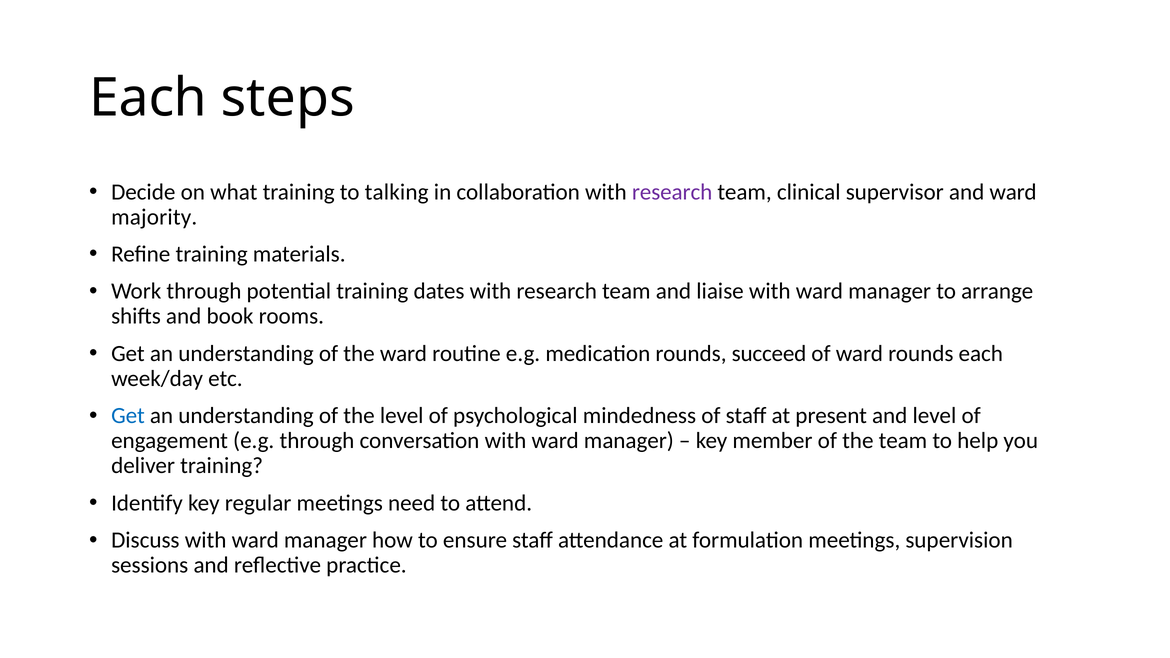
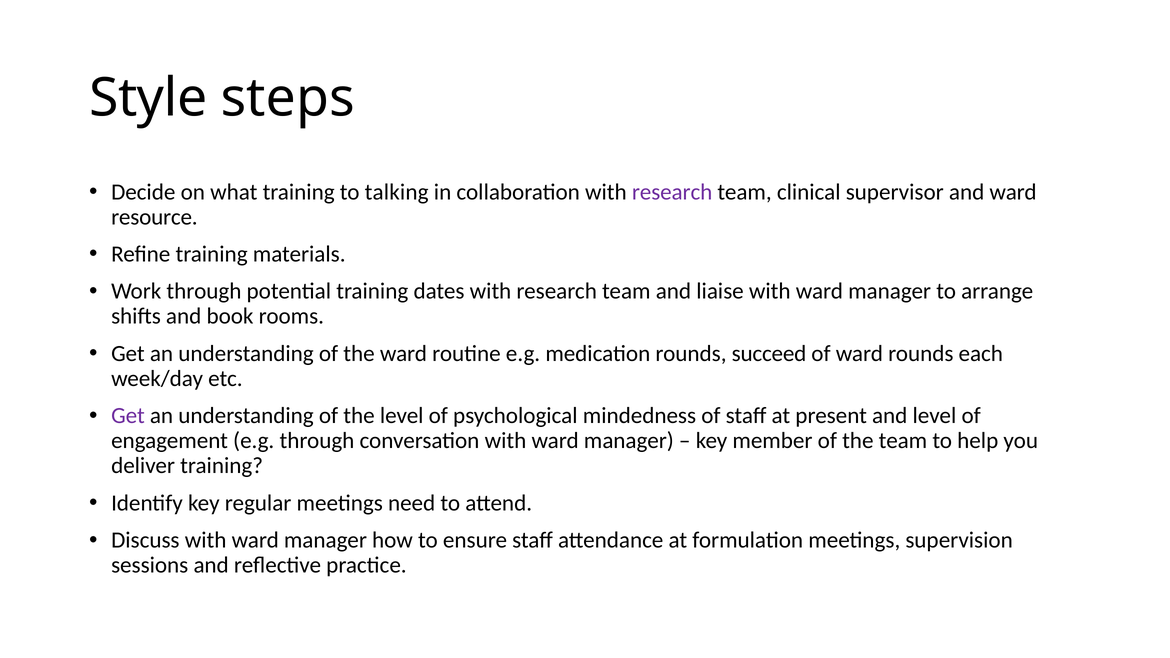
Each at (148, 98): Each -> Style
majority: majority -> resource
Get at (128, 416) colour: blue -> purple
